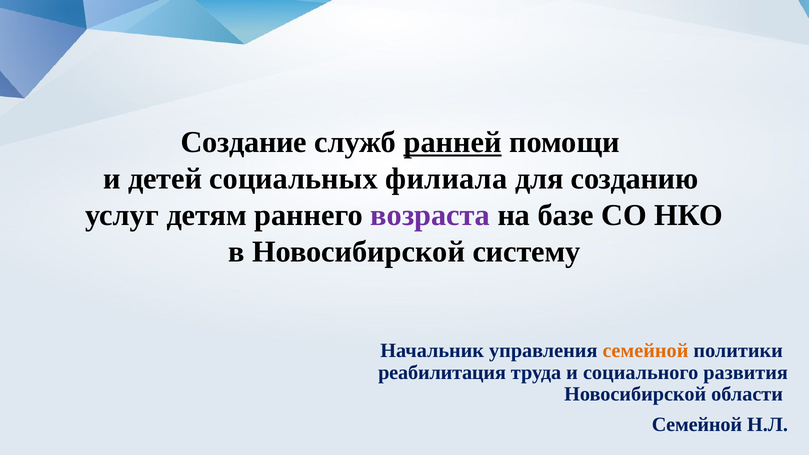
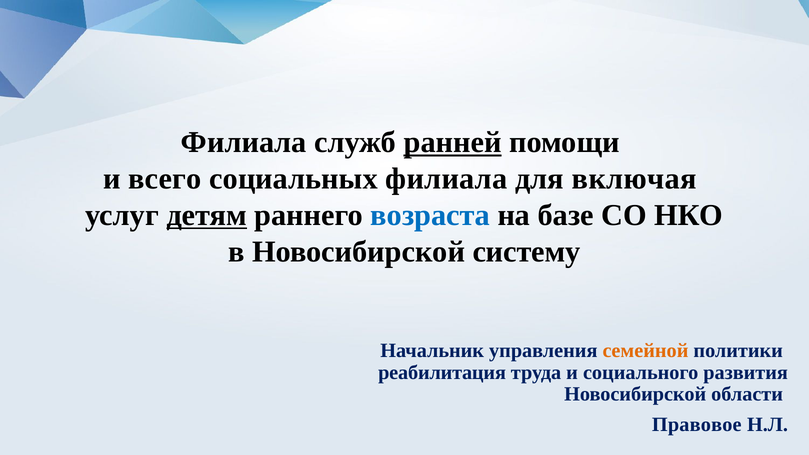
Создание at (244, 142): Создание -> Филиала
детей: детей -> всего
созданию: созданию -> включая
детям underline: none -> present
возраста colour: purple -> blue
Семейной at (697, 425): Семейной -> Правовое
